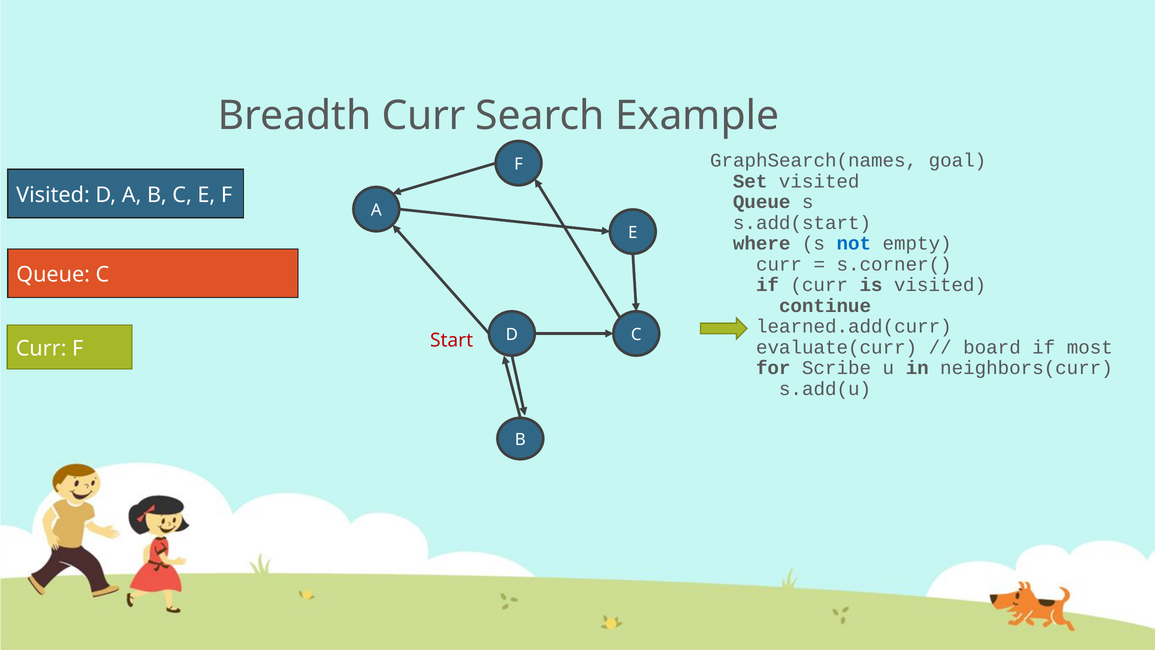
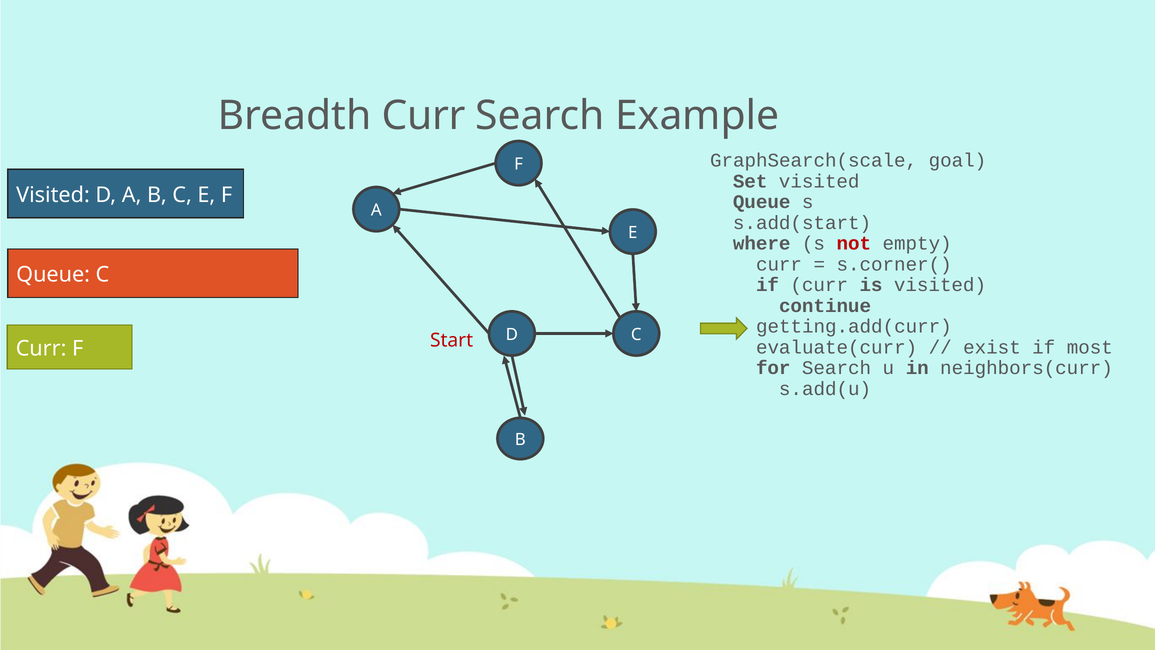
GraphSearch(names: GraphSearch(names -> GraphSearch(scale
not colour: blue -> red
learned.add(curr: learned.add(curr -> getting.add(curr
board: board -> exist
for Scribe: Scribe -> Search
